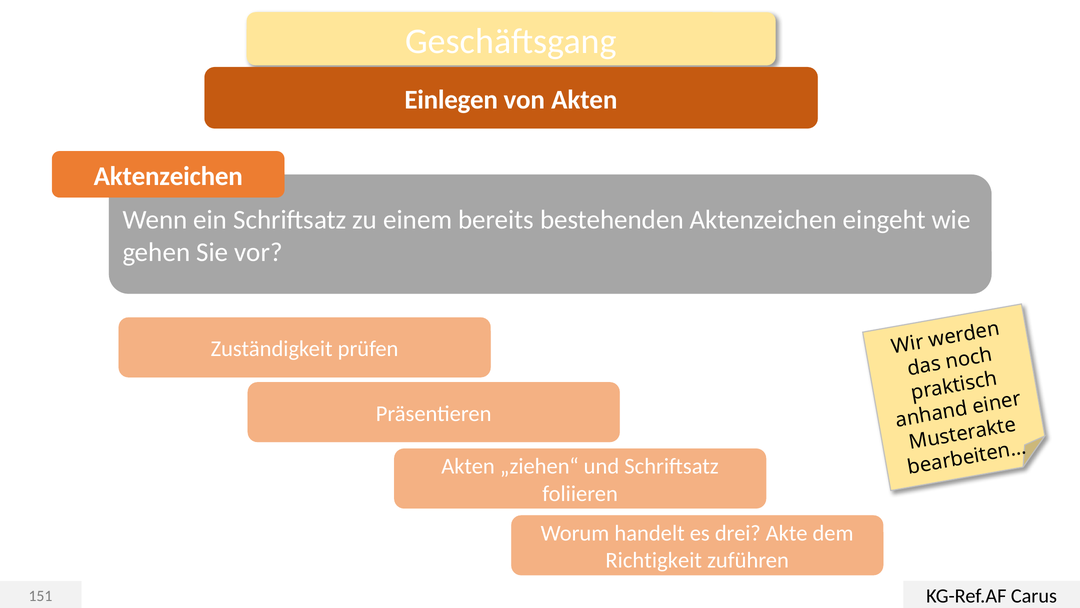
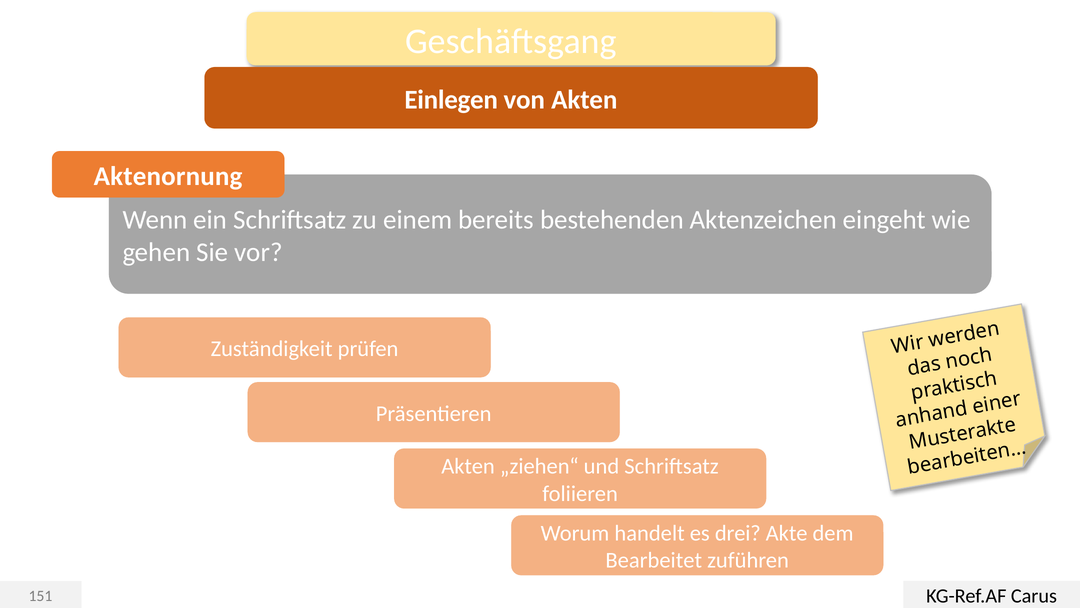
Aktenzeichen at (168, 176): Aktenzeichen -> Aktenornung
Richtigkeit: Richtigkeit -> Bearbeitet
